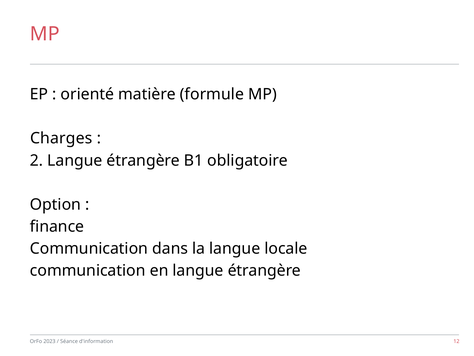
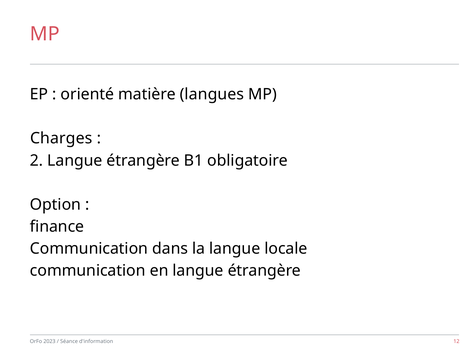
formule: formule -> langues
